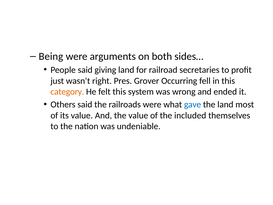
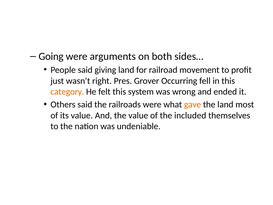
Being: Being -> Going
secretaries: secretaries -> movement
gave colour: blue -> orange
